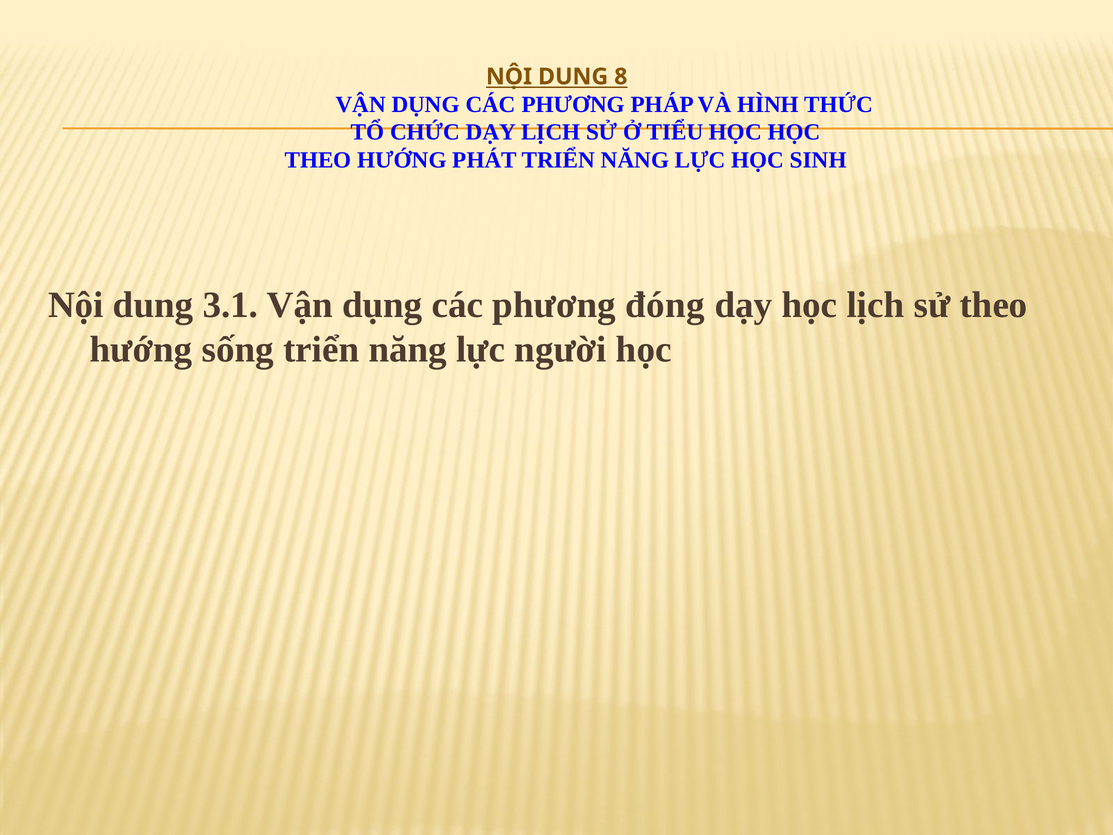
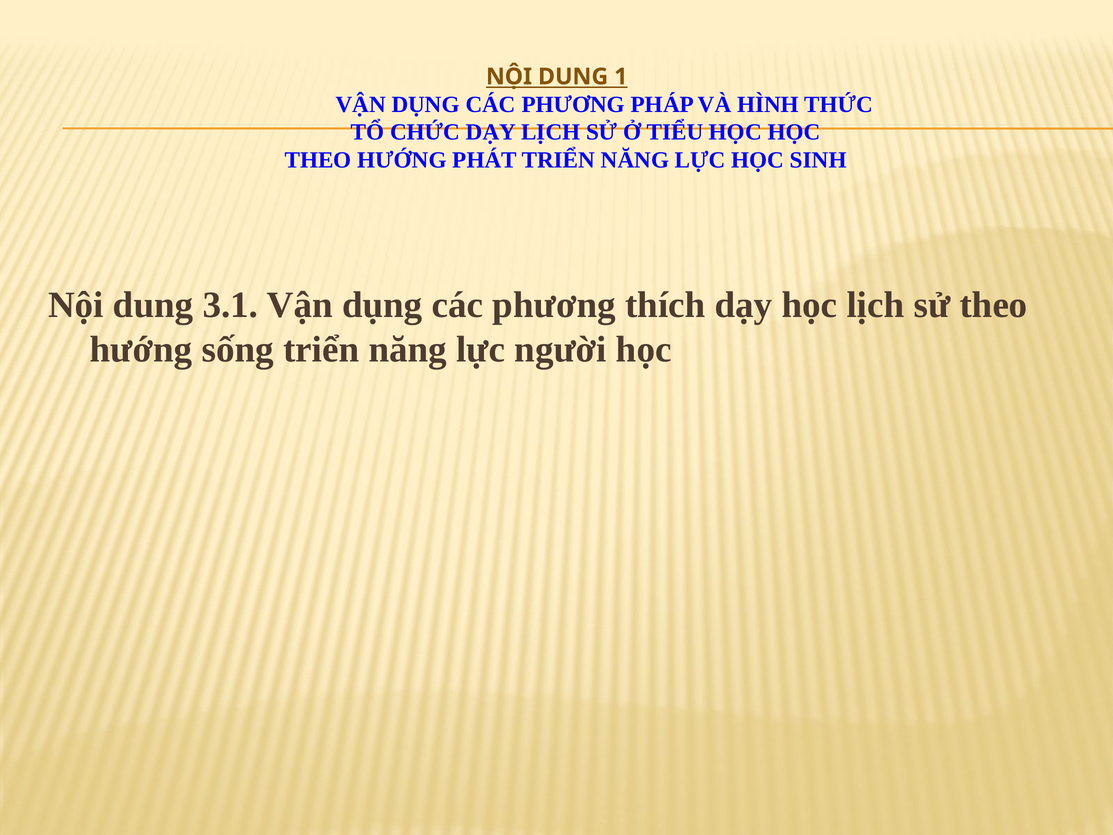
8: 8 -> 1
đóng: đóng -> thích
